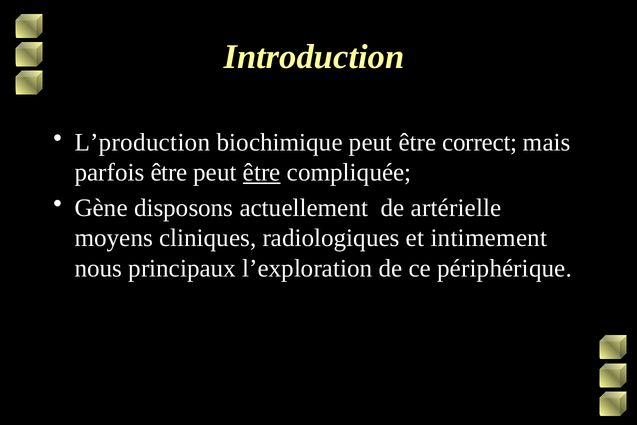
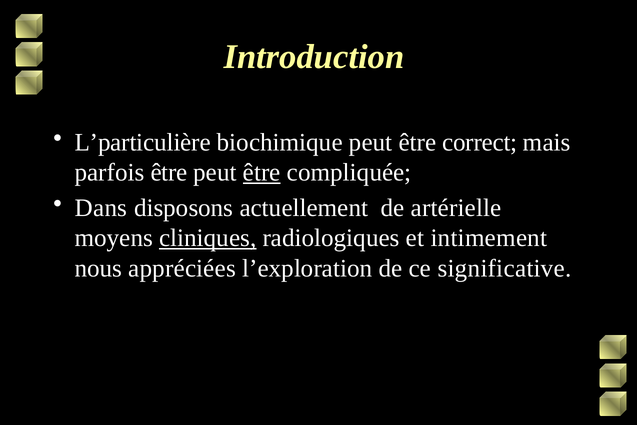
L’production: L’production -> L’particulière
Gène: Gène -> Dans
cliniques underline: none -> present
principaux: principaux -> appréciées
périphérique: périphérique -> significative
